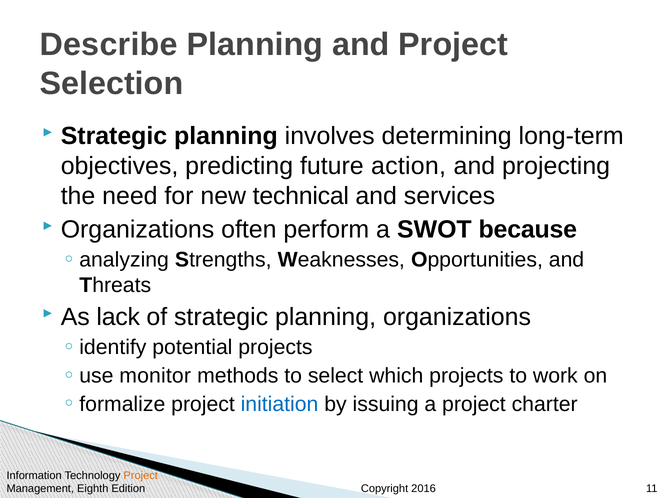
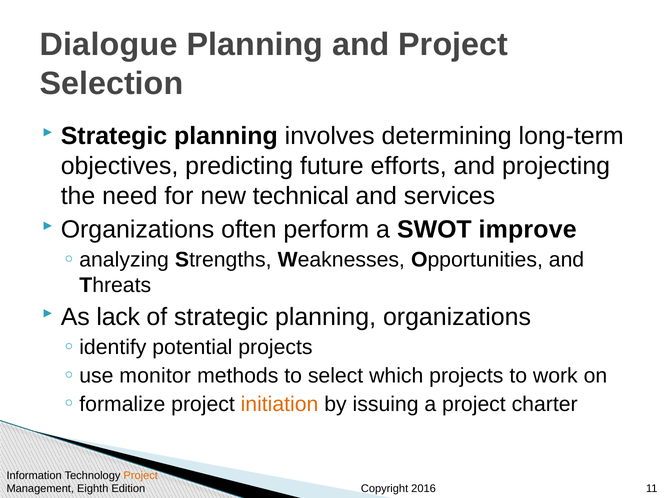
Describe: Describe -> Dialogue
action: action -> efforts
because: because -> improve
initiation colour: blue -> orange
